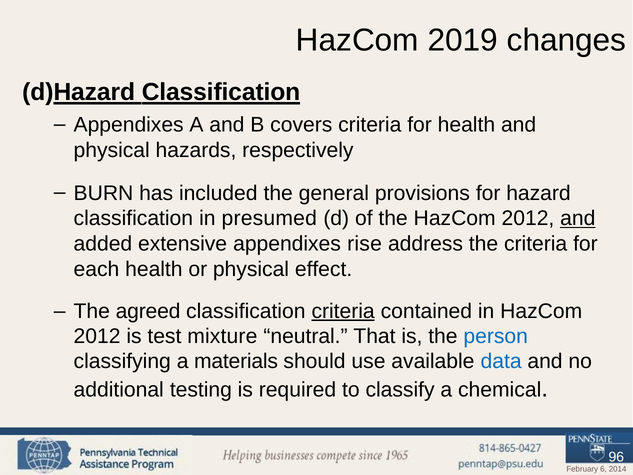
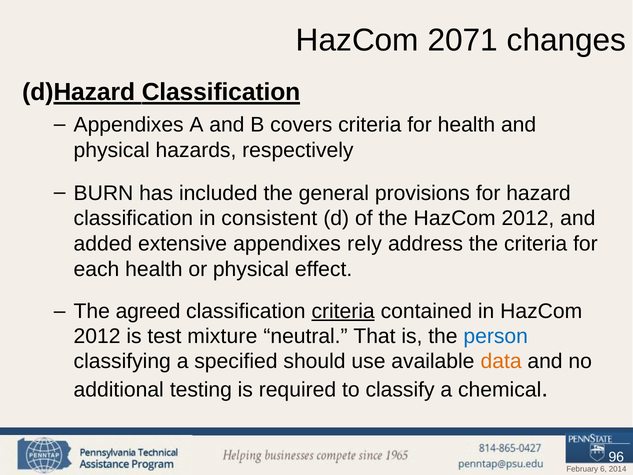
2019: 2019 -> 2071
presumed: presumed -> consistent
and at (578, 218) underline: present -> none
rise: rise -> rely
materials: materials -> specified
data colour: blue -> orange
